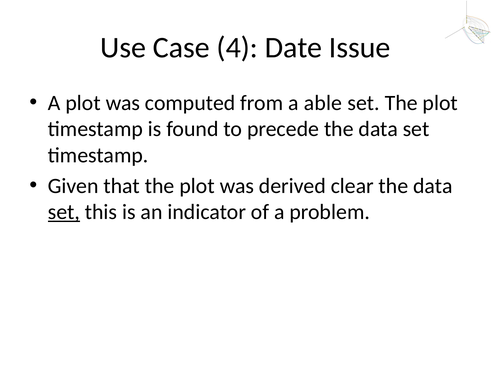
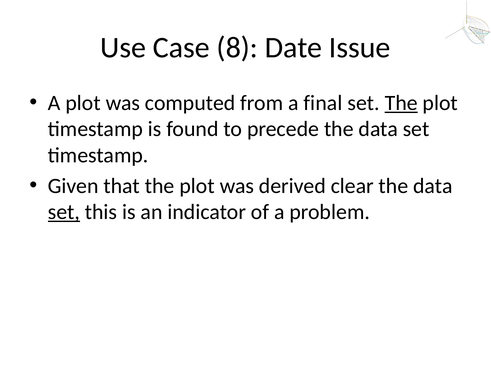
4: 4 -> 8
able: able -> final
The at (401, 103) underline: none -> present
